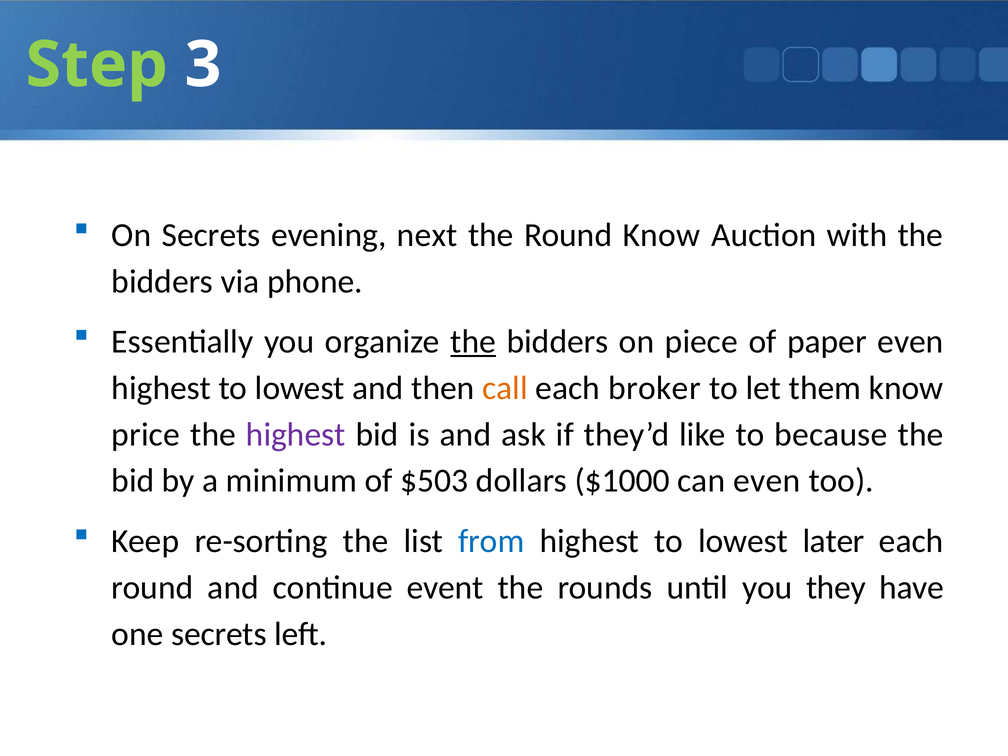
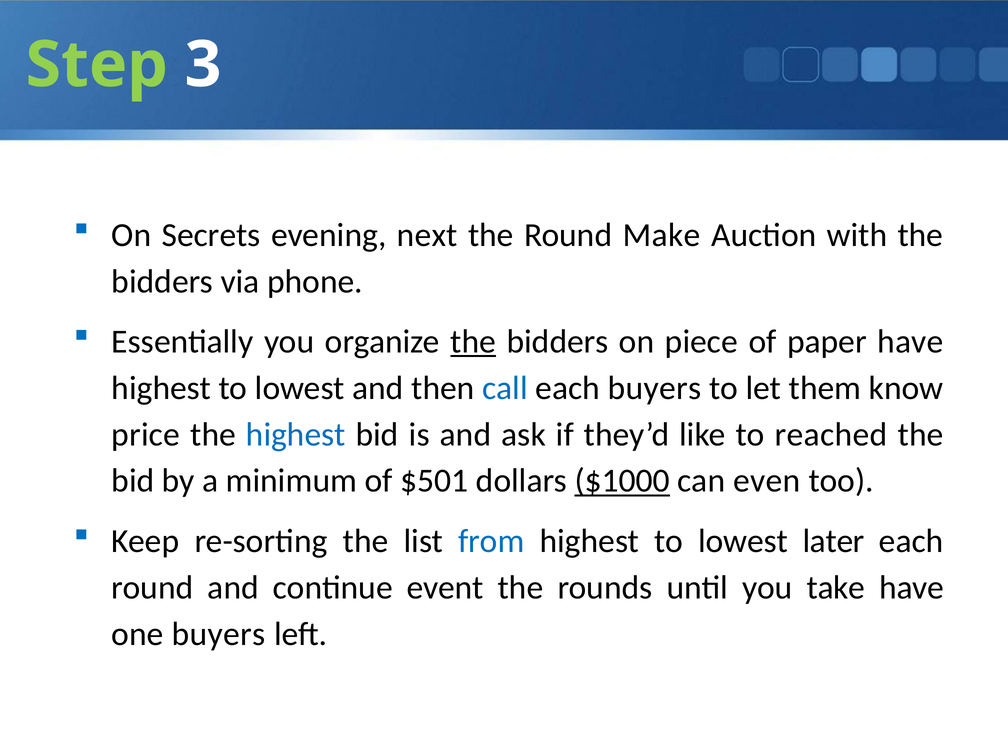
Round Know: Know -> Make
paper even: even -> have
call colour: orange -> blue
each broker: broker -> buyers
highest at (296, 434) colour: purple -> blue
because: because -> reached
$503: $503 -> $501
$1000 underline: none -> present
they: they -> take
one secrets: secrets -> buyers
